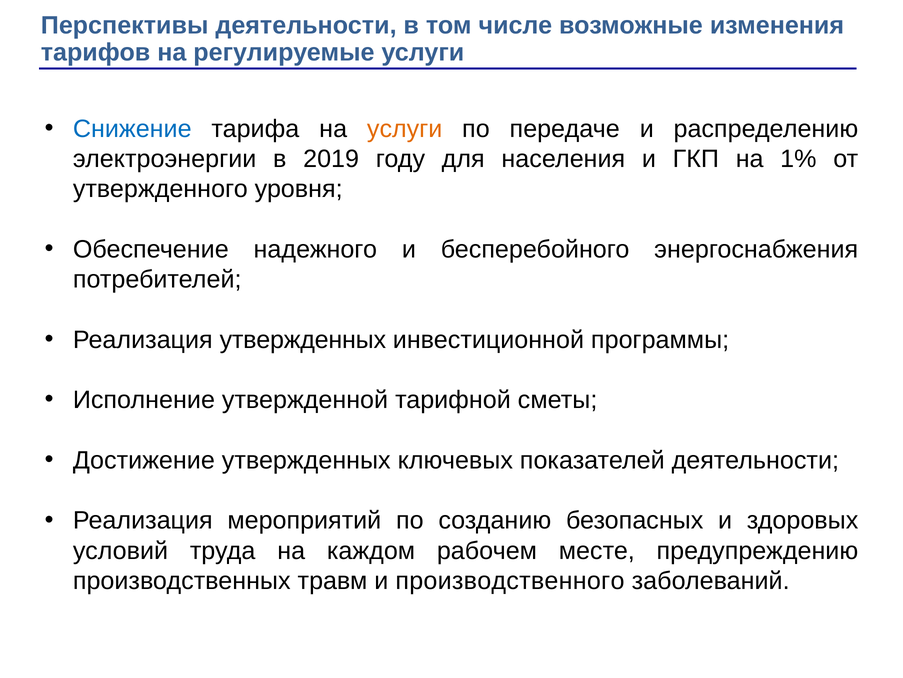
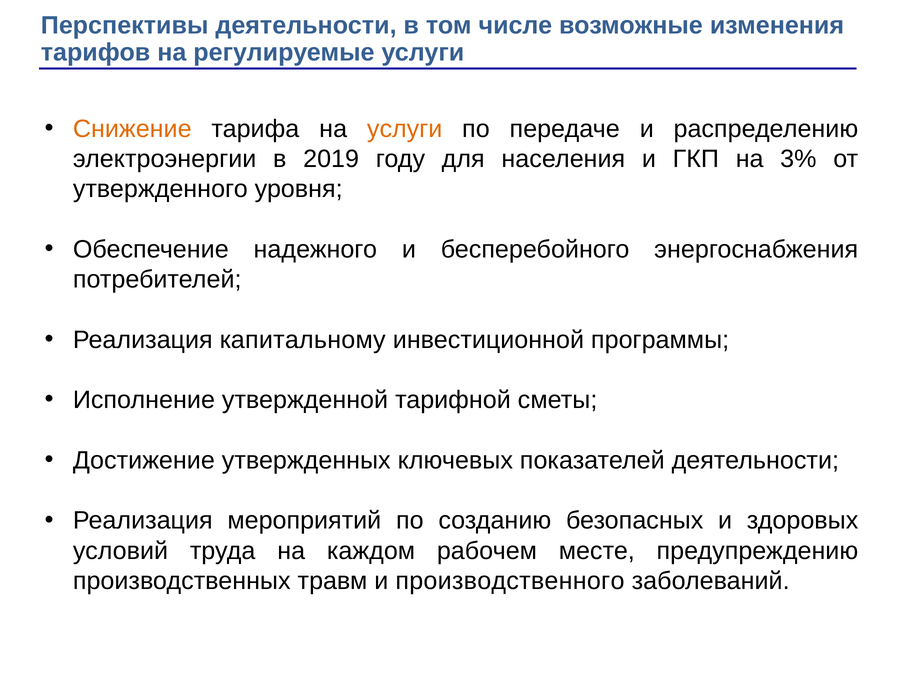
Снижение colour: blue -> orange
1%: 1% -> 3%
Реализация утвержденных: утвержденных -> капитальному
